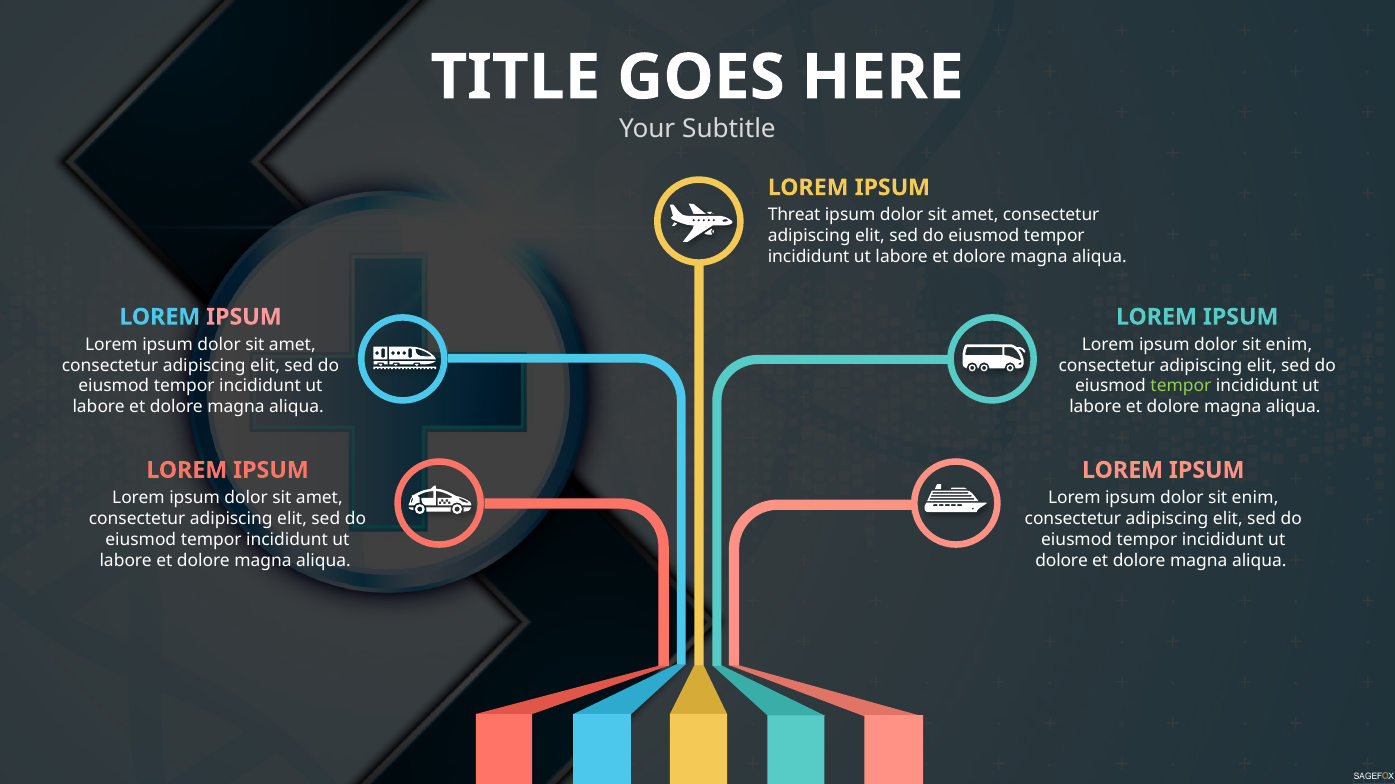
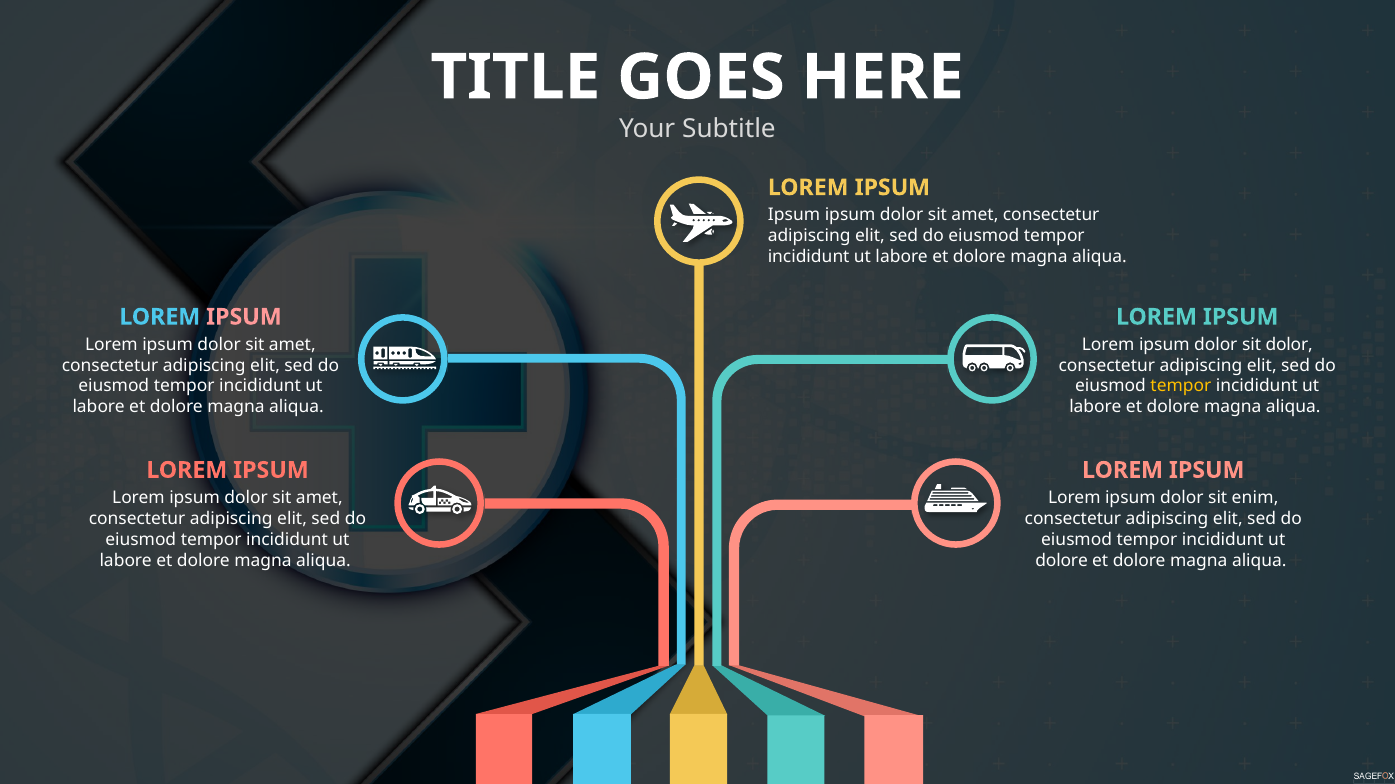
Threat at (794, 215): Threat -> Ipsum
enim at (1289, 345): enim -> dolor
tempor at (1181, 387) colour: light green -> yellow
